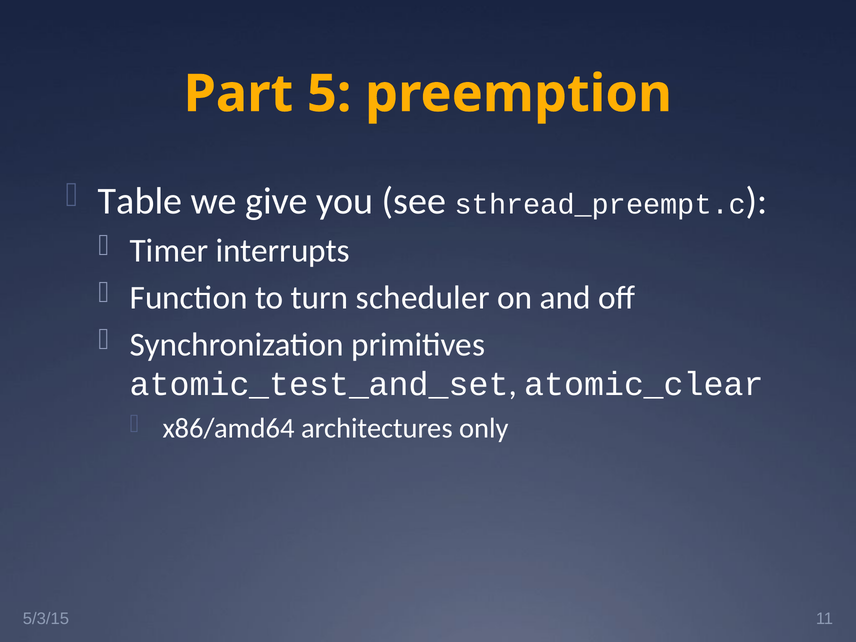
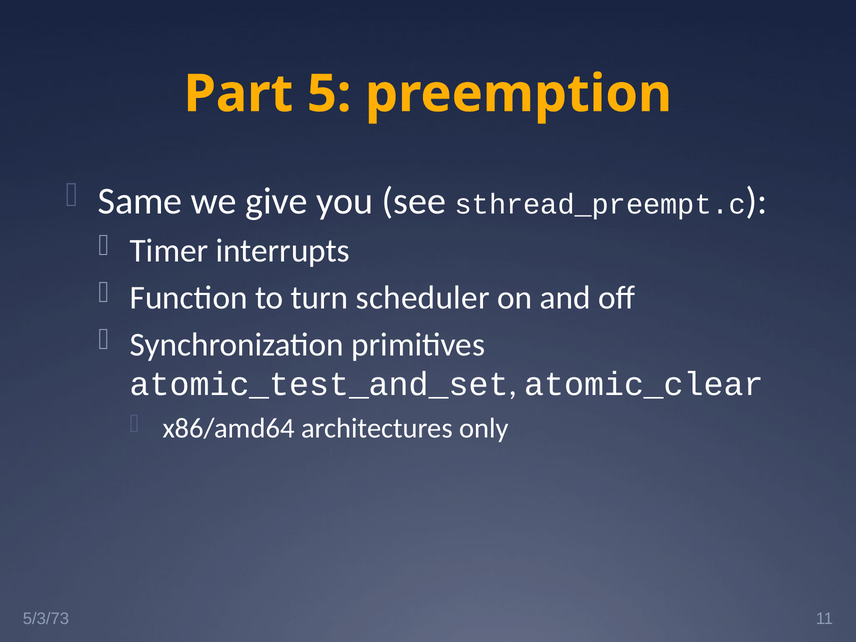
Table: Table -> Same
5/3/15: 5/3/15 -> 5/3/73
